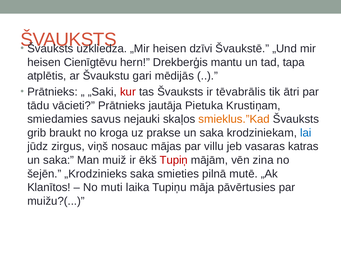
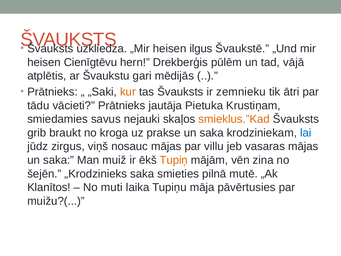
dzīvi: dzīvi -> ilgus
mantu: mantu -> pūlēm
tapa: tapa -> vājā
kur colour: red -> orange
tēvabrālis: tēvabrālis -> zemnieku
vasaras katras: katras -> mājas
Tupiņ colour: red -> orange
